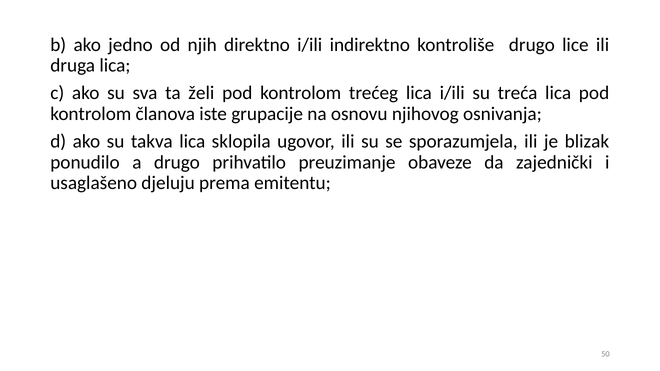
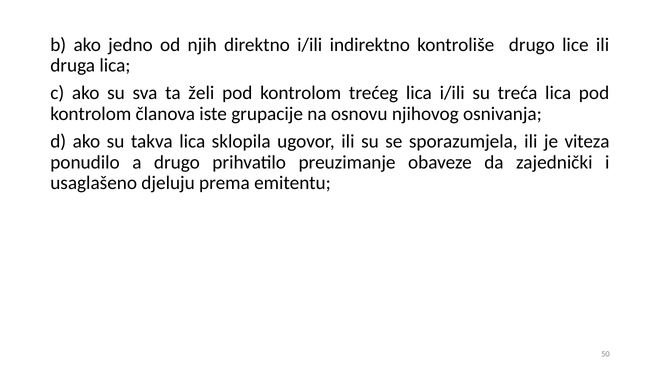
blizak: blizak -> viteza
